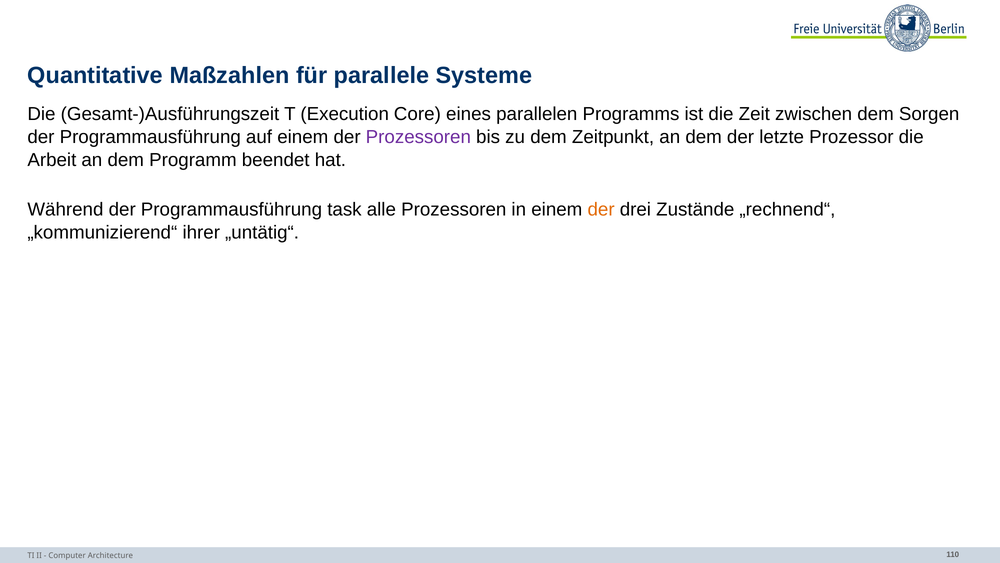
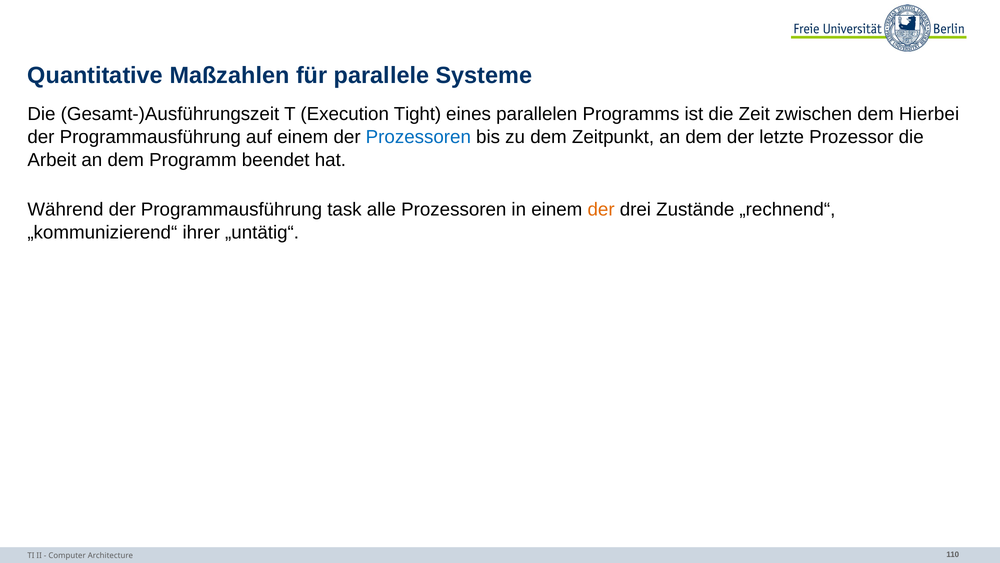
Core: Core -> Tight
Sorgen: Sorgen -> Hierbei
Prozessoren at (418, 137) colour: purple -> blue
